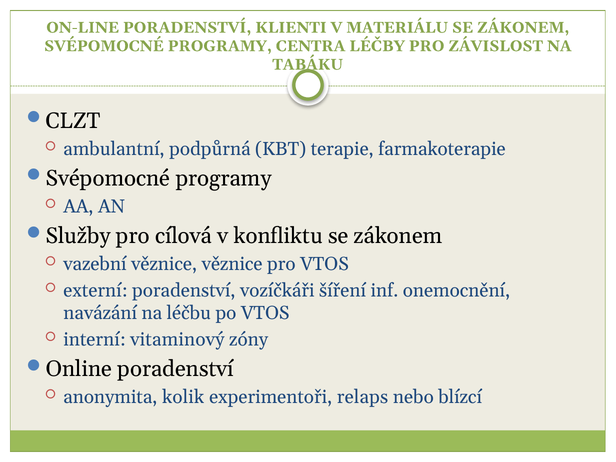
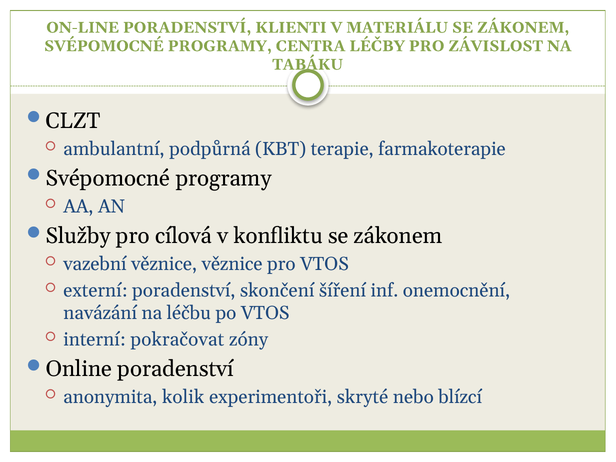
vozíčkáři: vozíčkáři -> skončení
vitaminový: vitaminový -> pokračovat
relaps: relaps -> skryté
